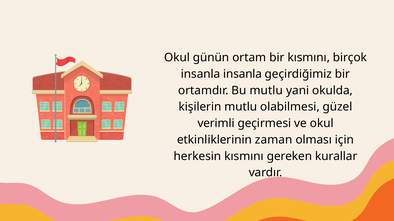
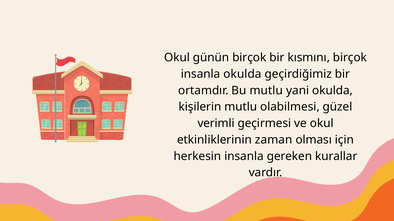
günün ortam: ortam -> birçok
insanla insanla: insanla -> okulda
herkesin kısmını: kısmını -> insanla
